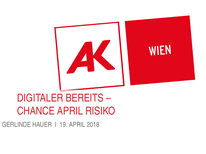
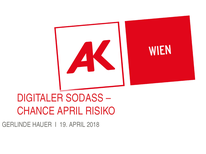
BEREITS: BEREITS -> SODASS
